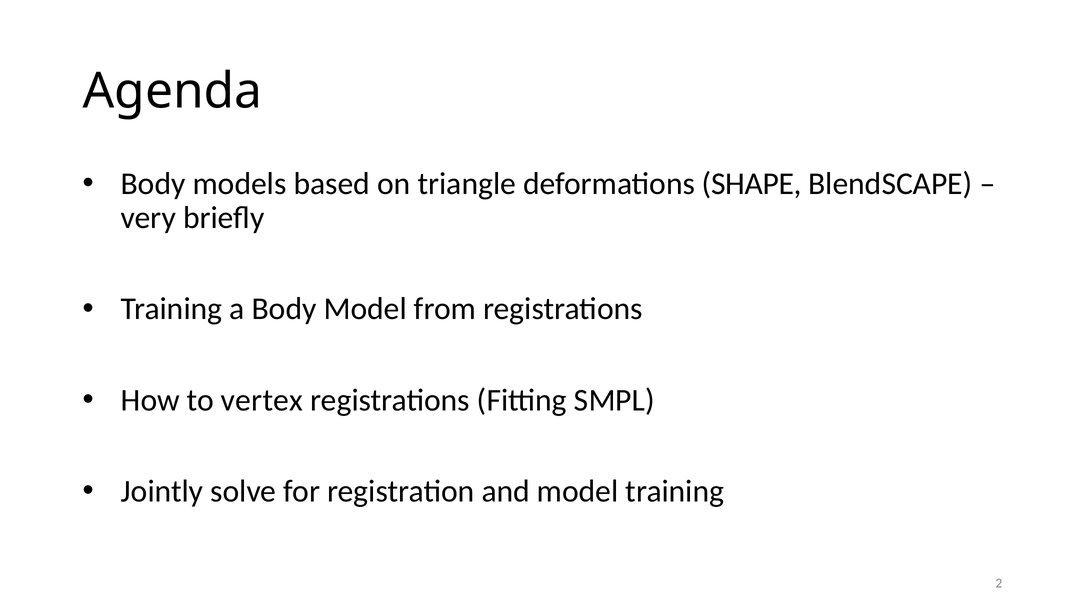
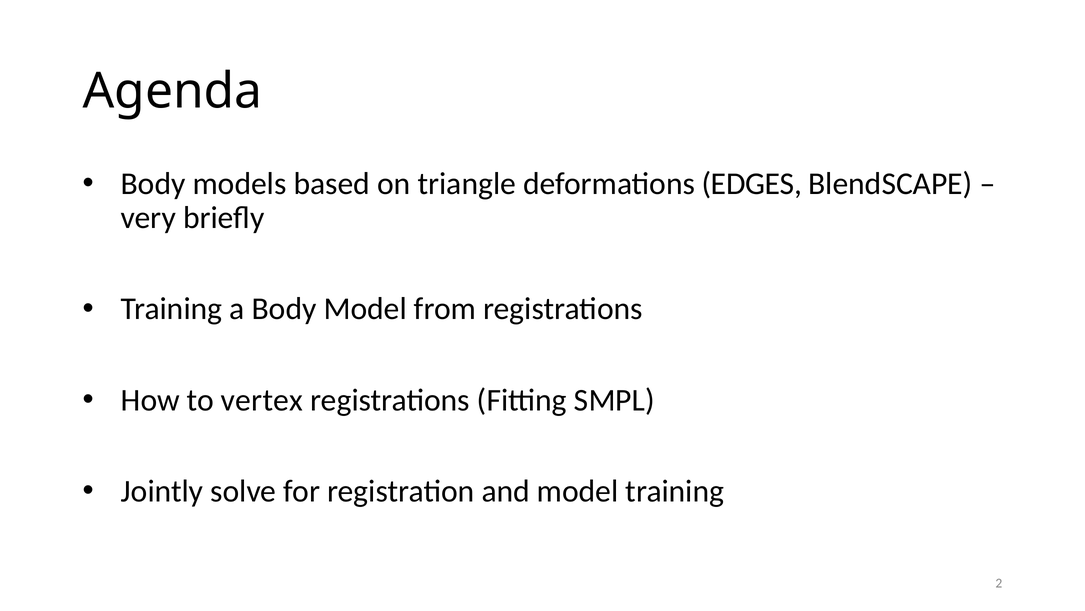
SHAPE: SHAPE -> EDGES
